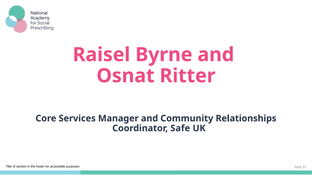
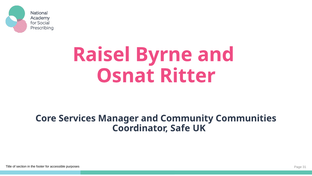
Relationships: Relationships -> Communities
